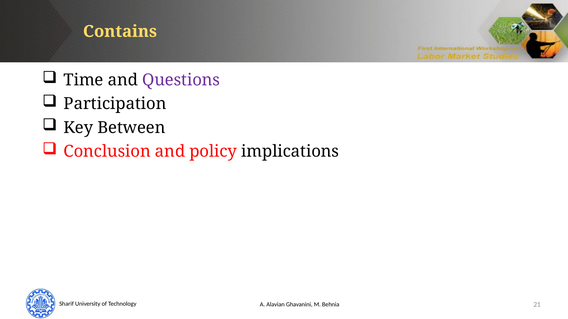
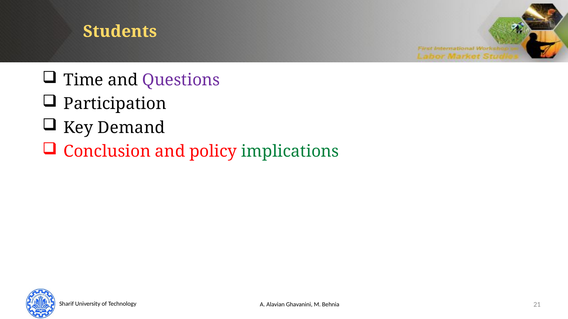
Contains: Contains -> Students
Between: Between -> Demand
implications colour: black -> green
